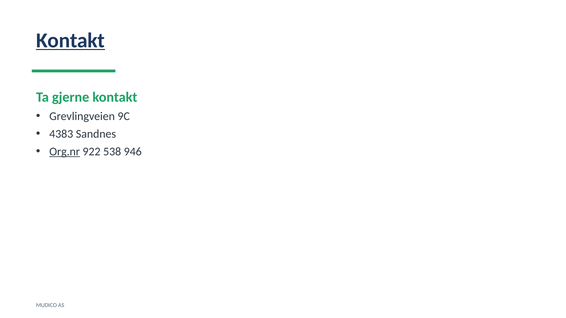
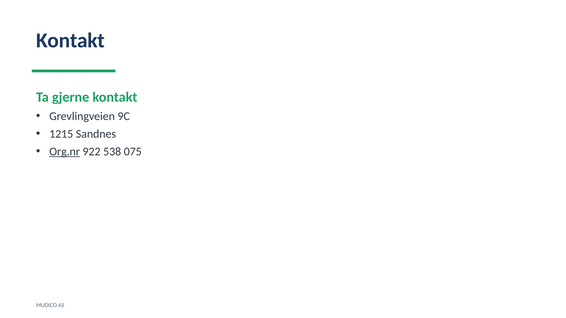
Kontakt at (71, 40) underline: present -> none
4383: 4383 -> 1215
946: 946 -> 075
